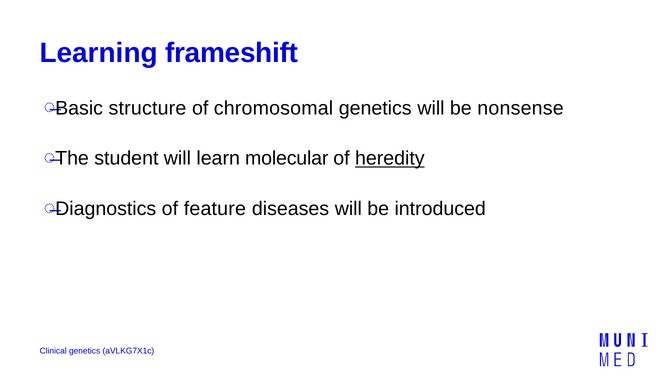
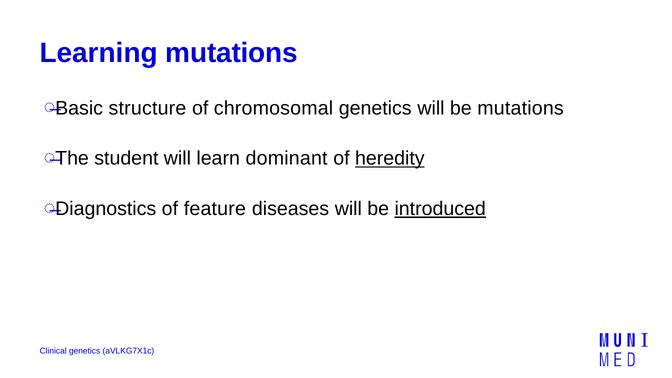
Learning frameshift: frameshift -> mutations
be nonsense: nonsense -> mutations
molecular: molecular -> dominant
introduced underline: none -> present
